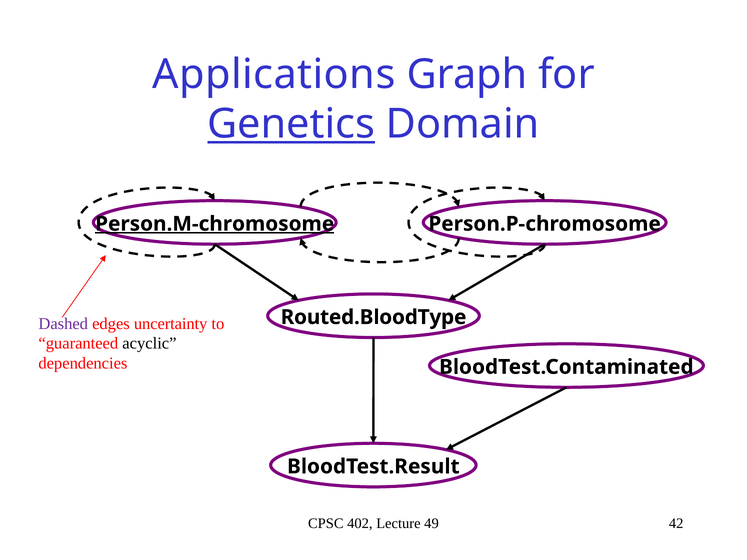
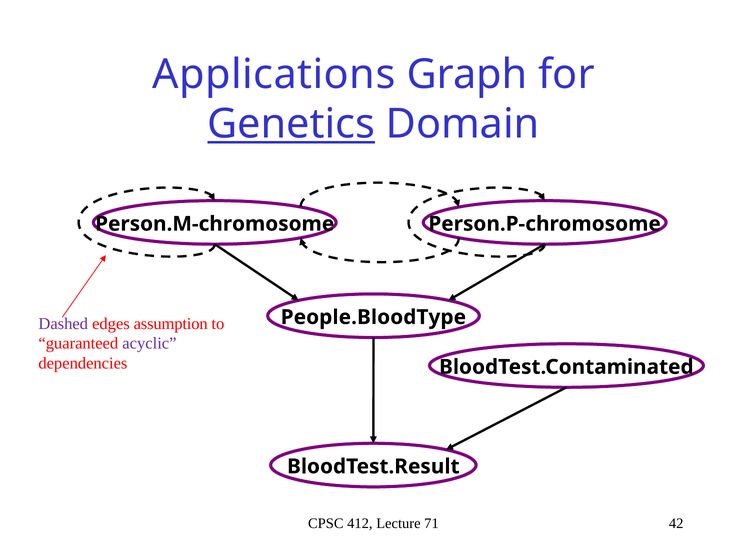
Person.M-chromosome underline: present -> none
Routed.BloodType: Routed.BloodType -> People.BloodType
uncertainty: uncertainty -> assumption
acyclic colour: black -> purple
402: 402 -> 412
49: 49 -> 71
